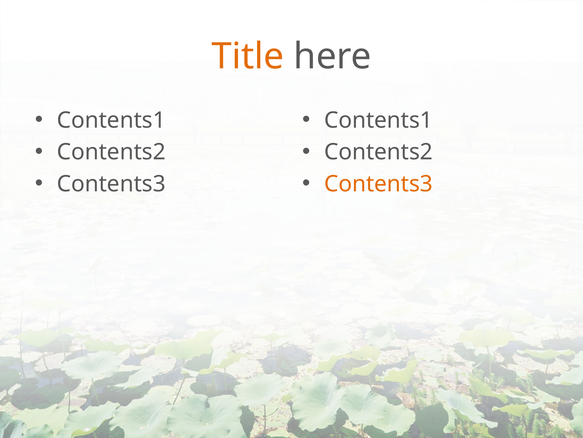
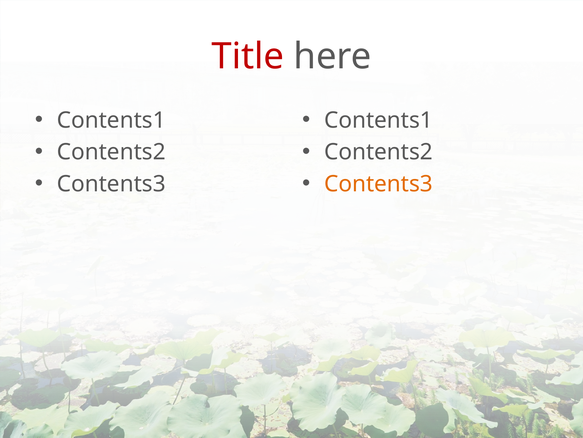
Title colour: orange -> red
